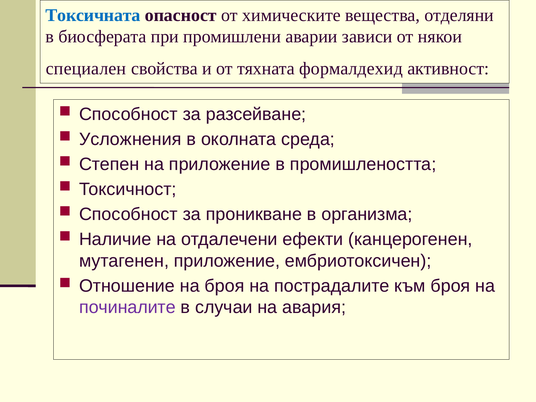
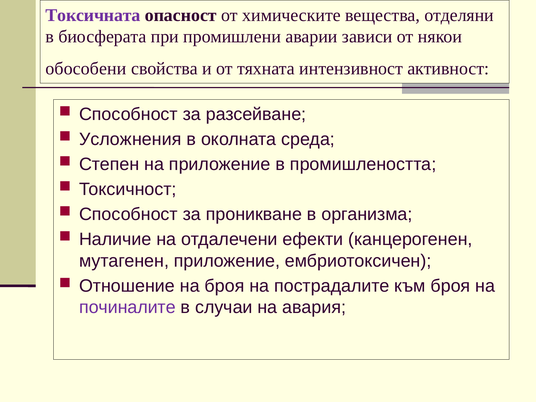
Токсичната colour: blue -> purple
специален: специален -> обособени
формалдехид: формалдехид -> интензивност
